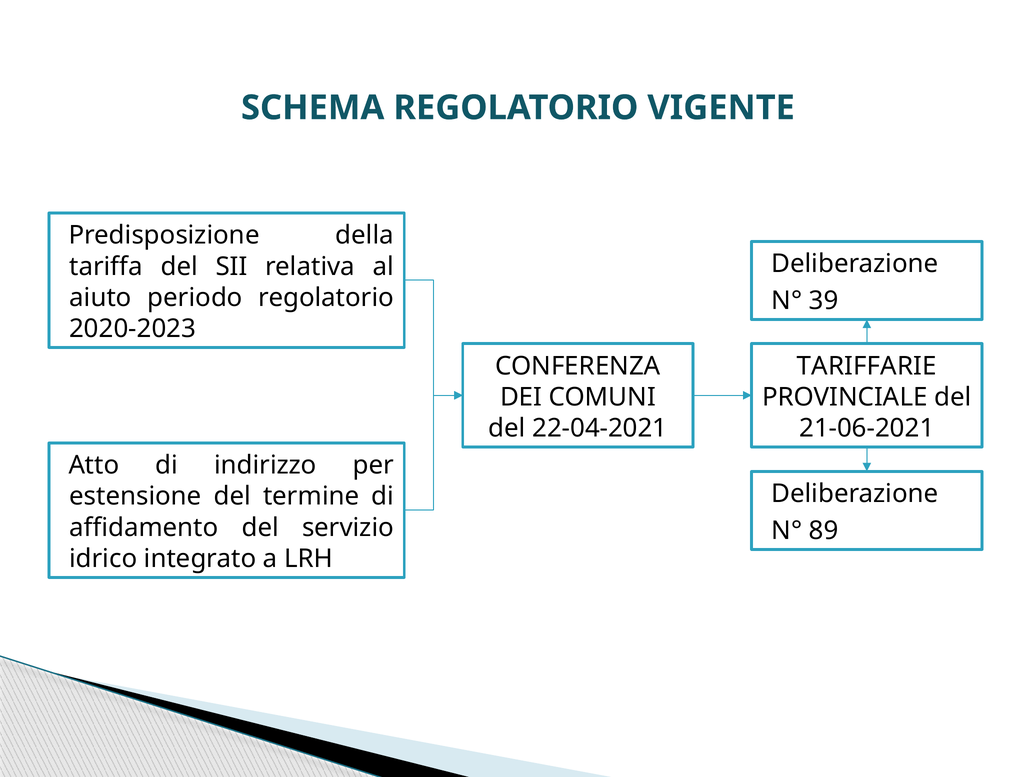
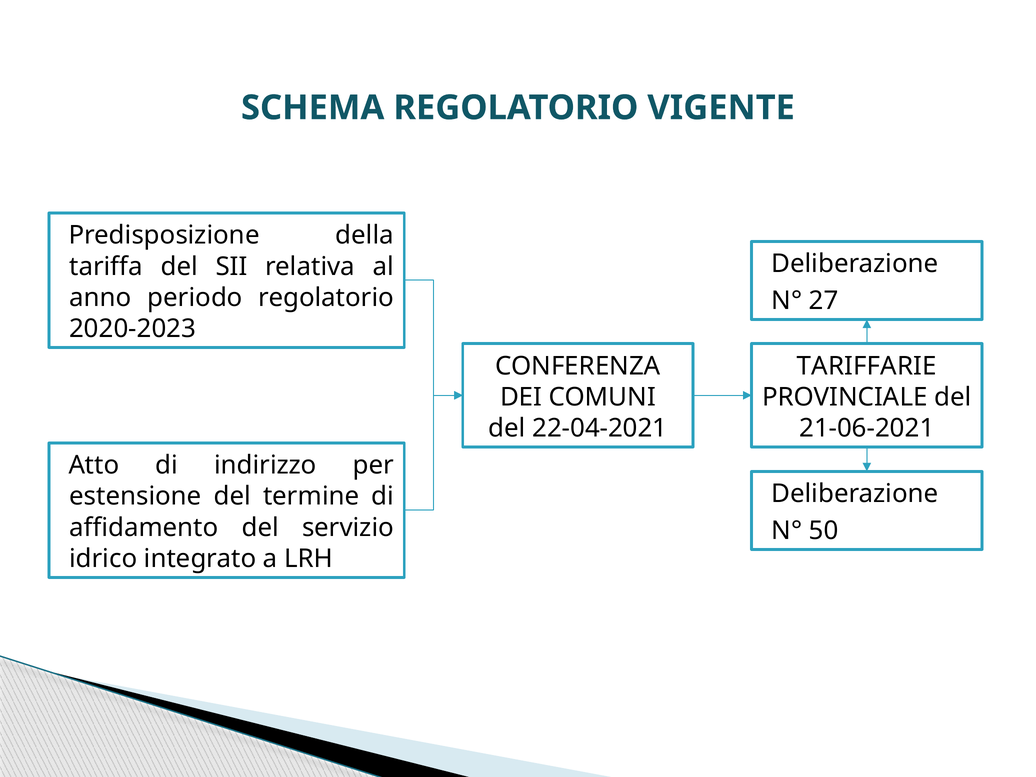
aiuto: aiuto -> anno
39: 39 -> 27
89: 89 -> 50
